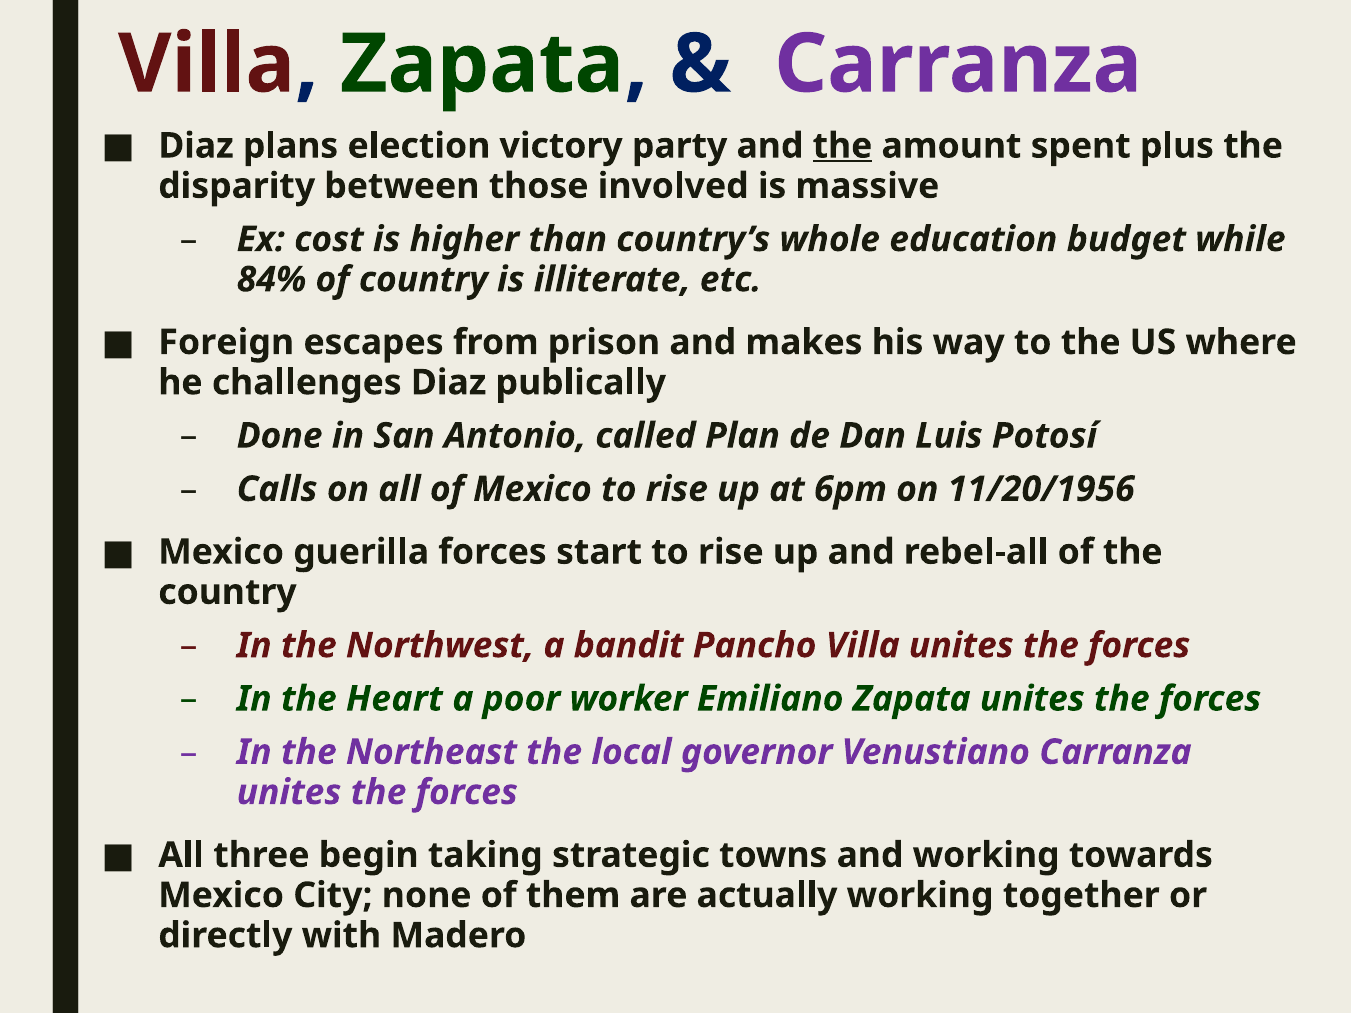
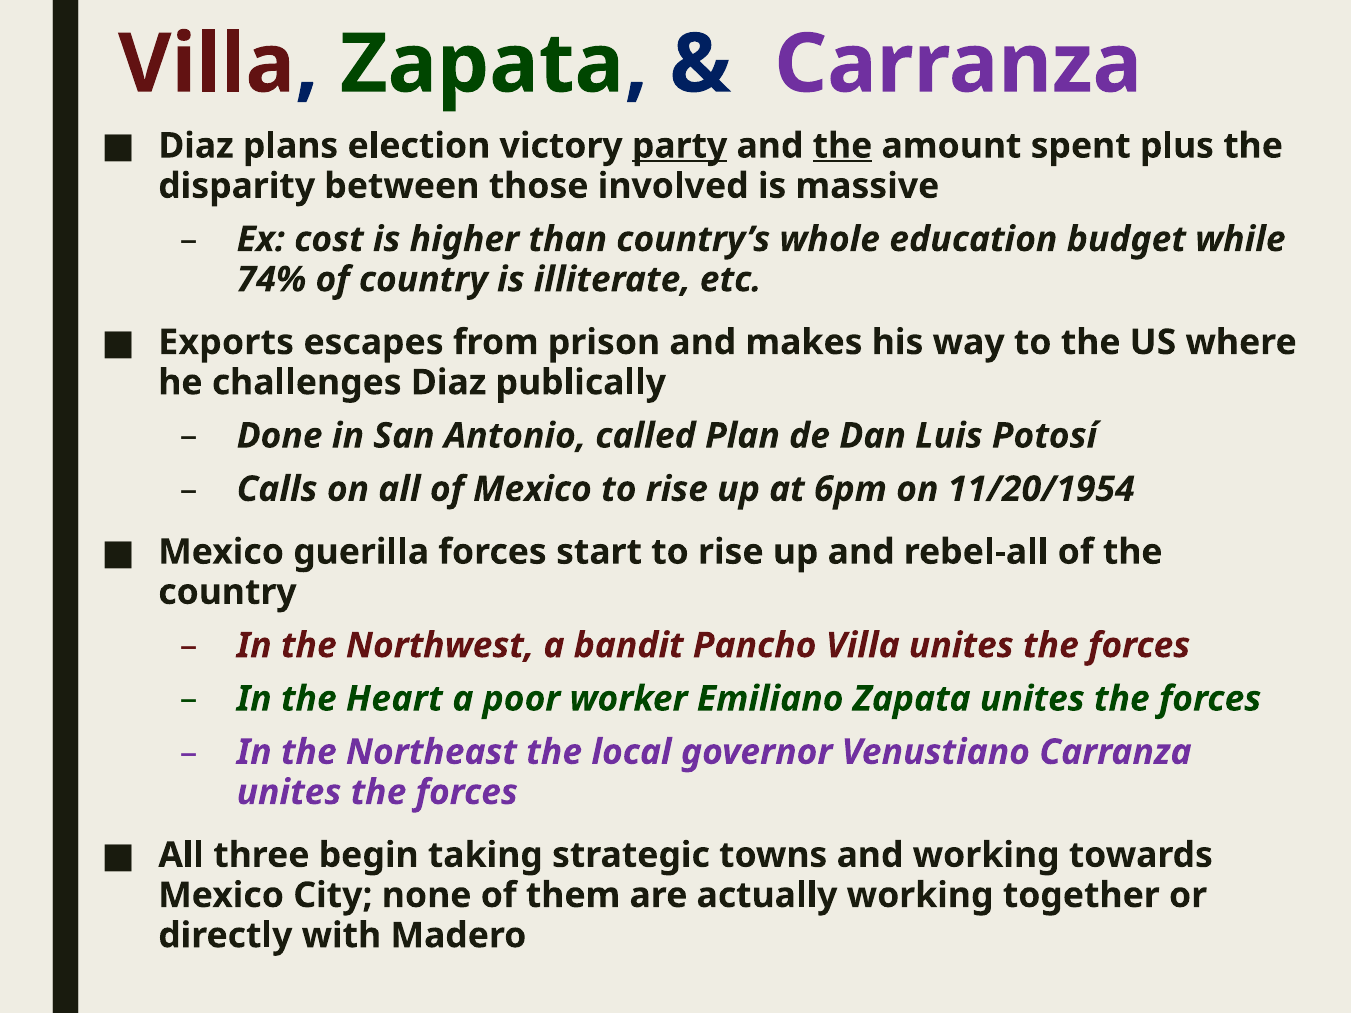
party underline: none -> present
84%: 84% -> 74%
Foreign: Foreign -> Exports
11/20/1956: 11/20/1956 -> 11/20/1954
